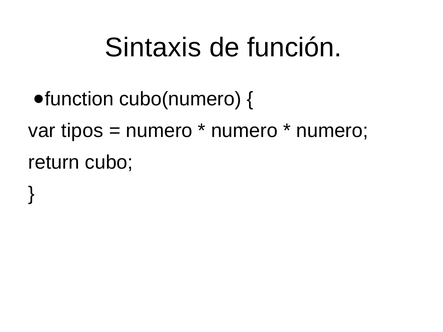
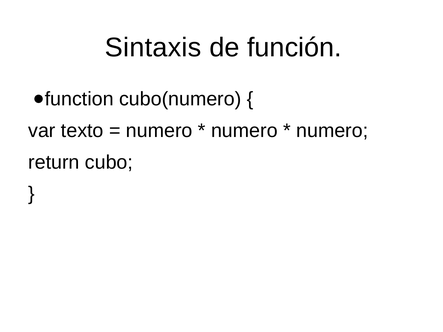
tipos: tipos -> texto
